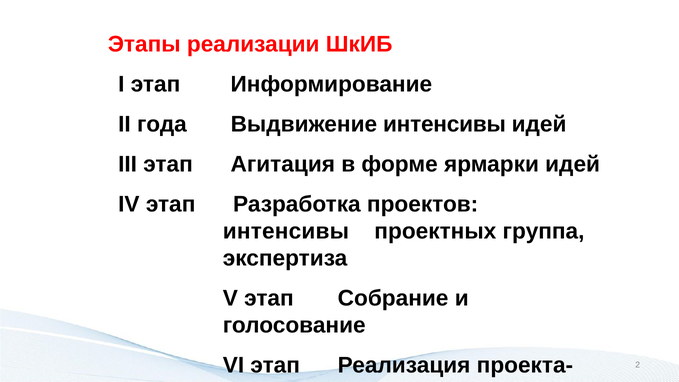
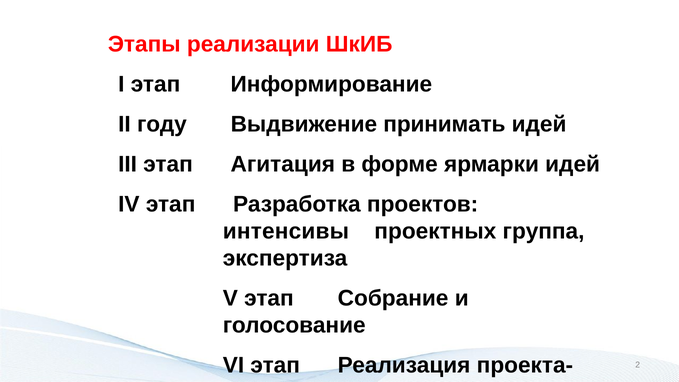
года: года -> году
Выдвижение интенсивы: интенсивы -> принимать
